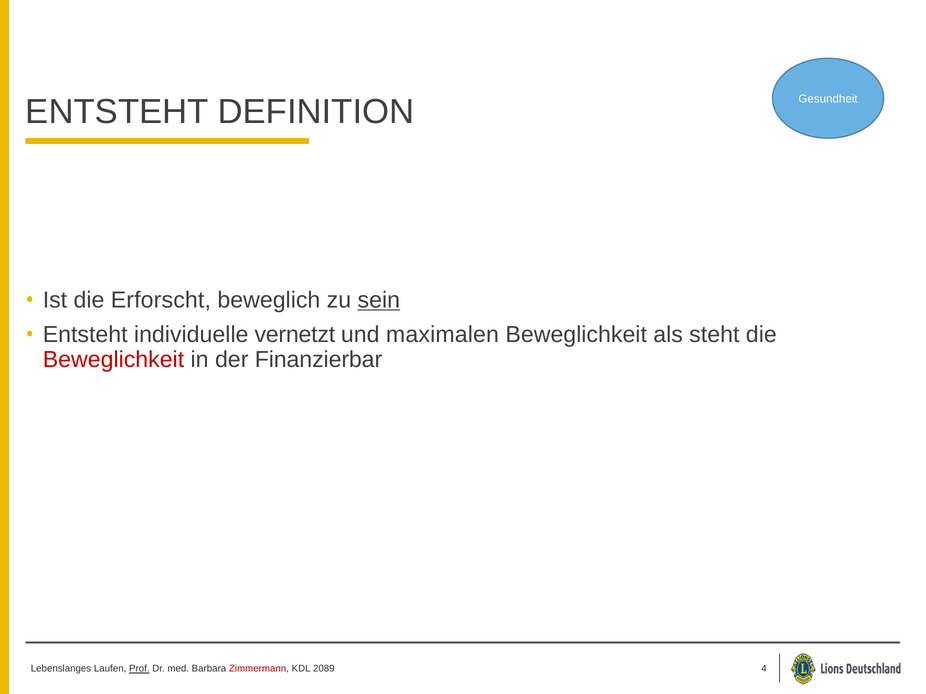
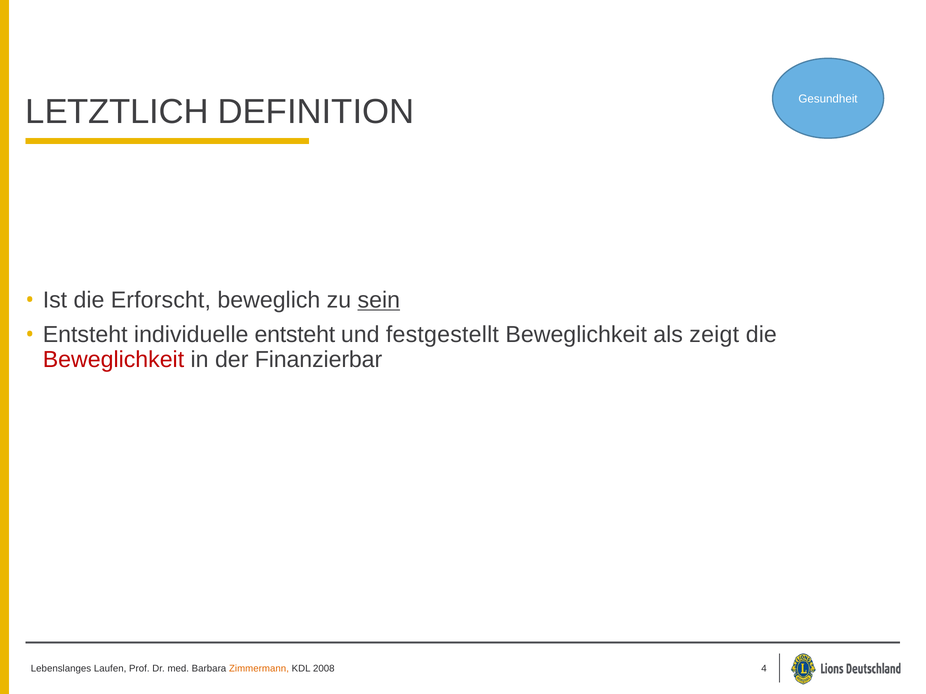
ENTSTEHT at (117, 112): ENTSTEHT -> LETZTLICH
individuelle vernetzt: vernetzt -> entsteht
maximalen: maximalen -> festgestellt
steht: steht -> zeigt
Prof underline: present -> none
Zimmermann colour: red -> orange
2089: 2089 -> 2008
